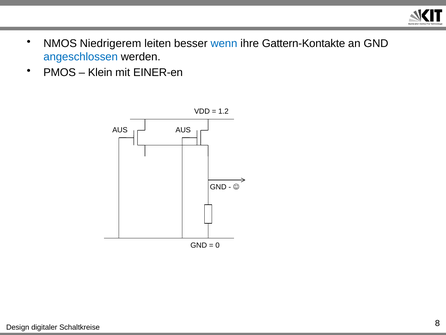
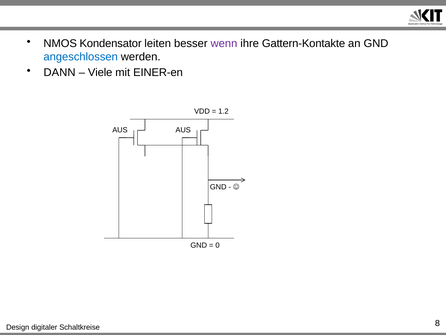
Niedrigerem: Niedrigerem -> Kondensator
wenn colour: blue -> purple
PMOS: PMOS -> DANN
Klein: Klein -> Viele
